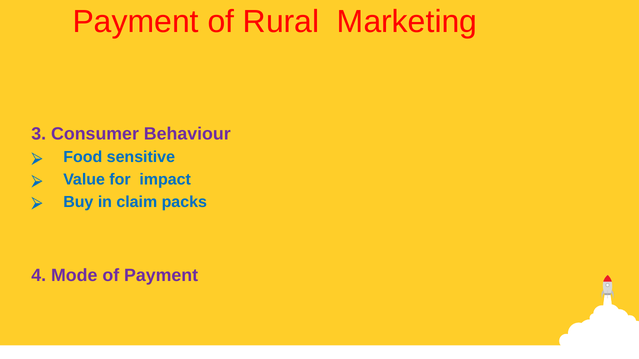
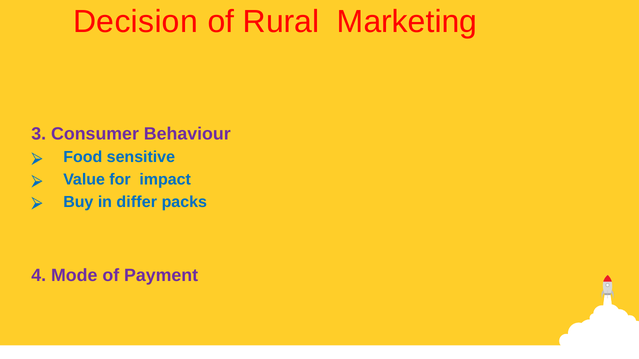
Payment at (136, 22): Payment -> Decision
claim: claim -> differ
